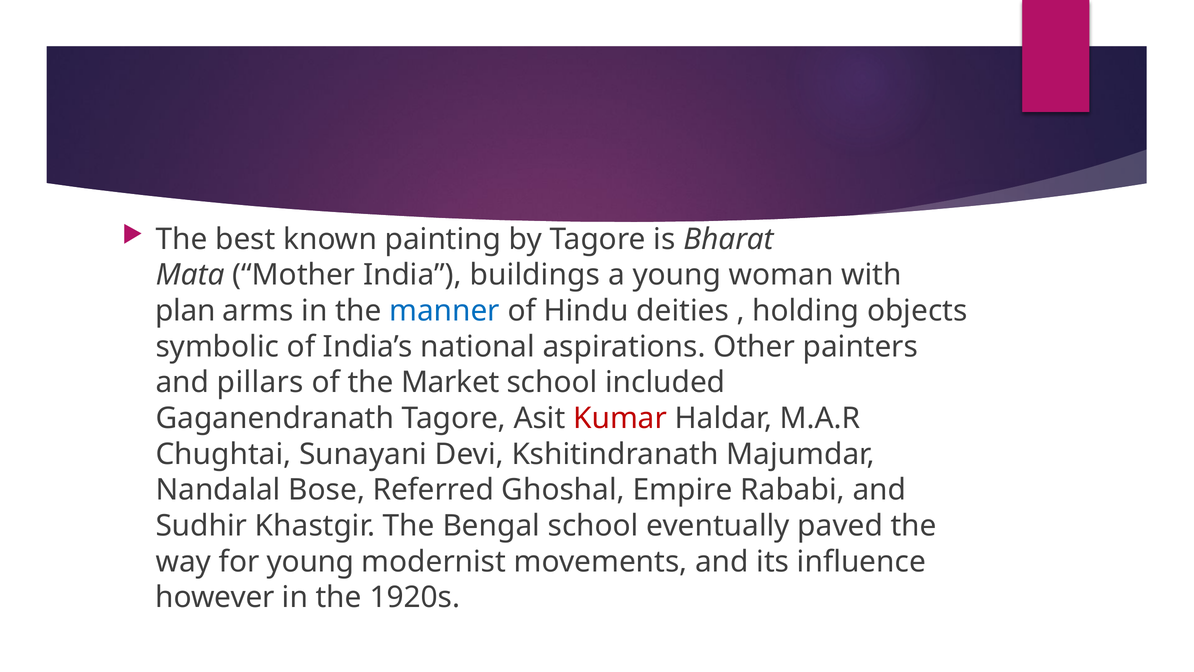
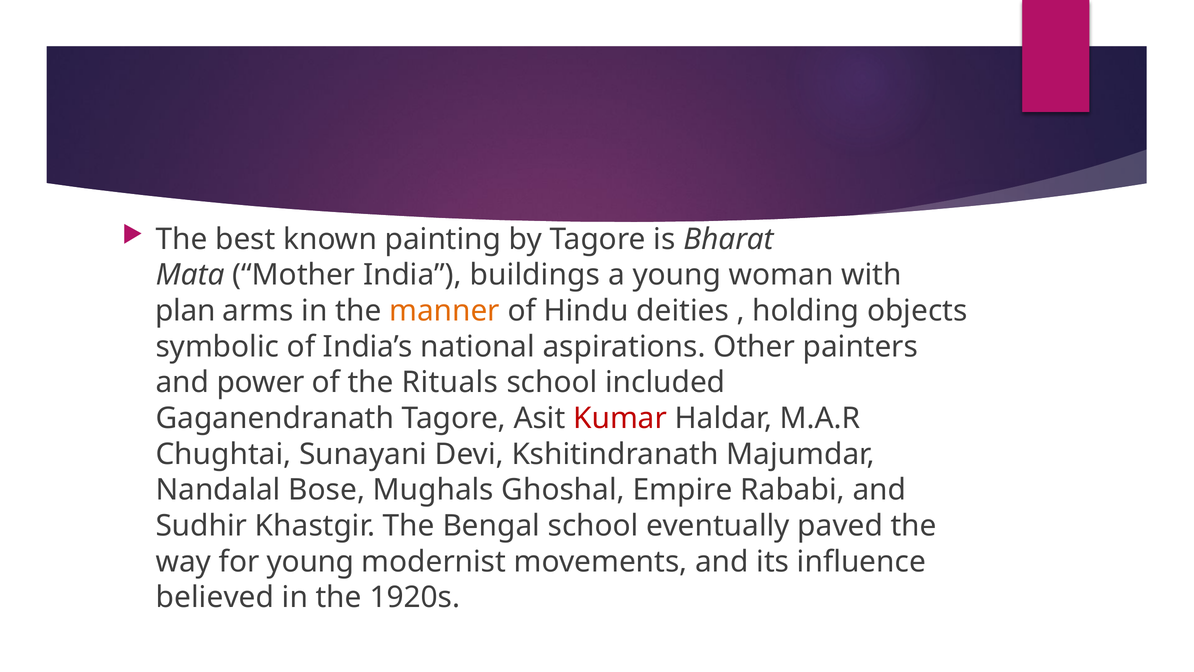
manner colour: blue -> orange
pillars: pillars -> power
Market: Market -> Rituals
Referred: Referred -> Mughals
however: however -> believed
